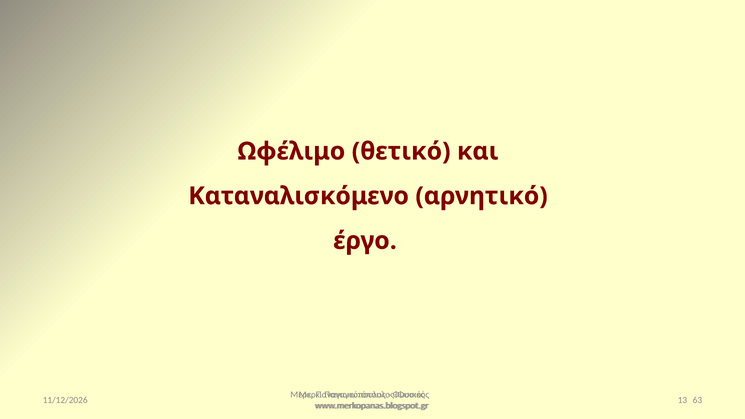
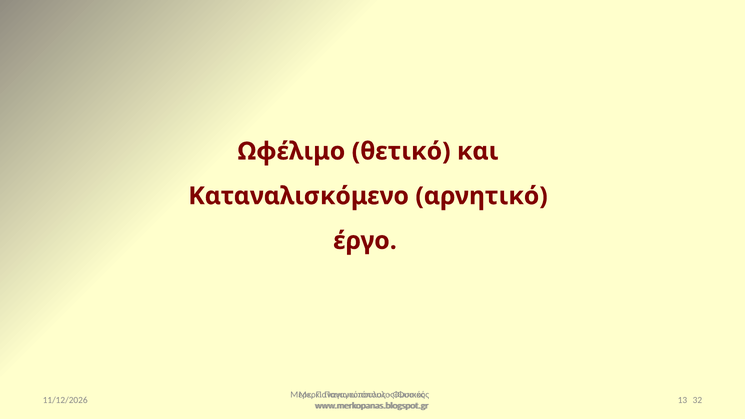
63: 63 -> 32
